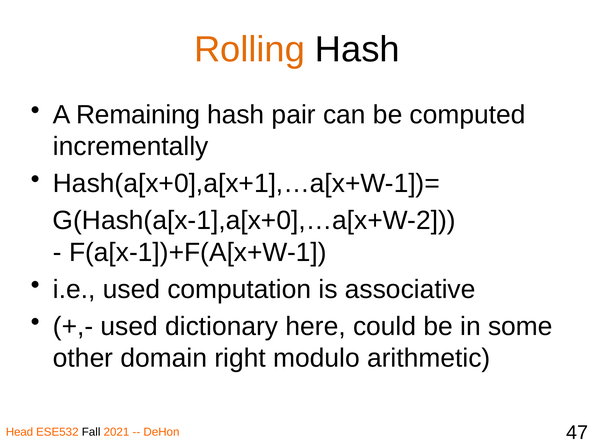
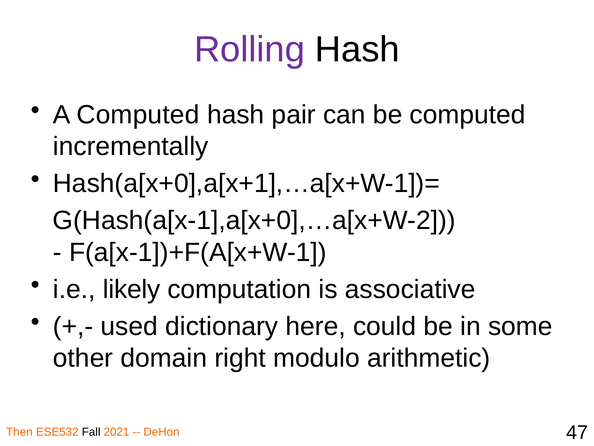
Rolling colour: orange -> purple
A Remaining: Remaining -> Computed
i.e used: used -> likely
Head: Head -> Then
